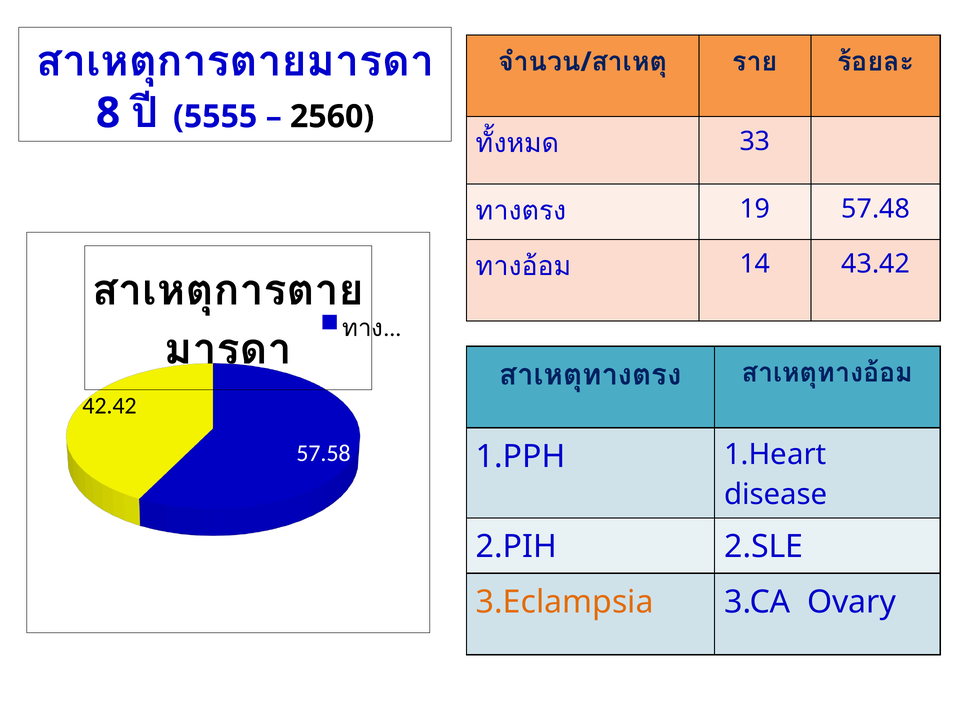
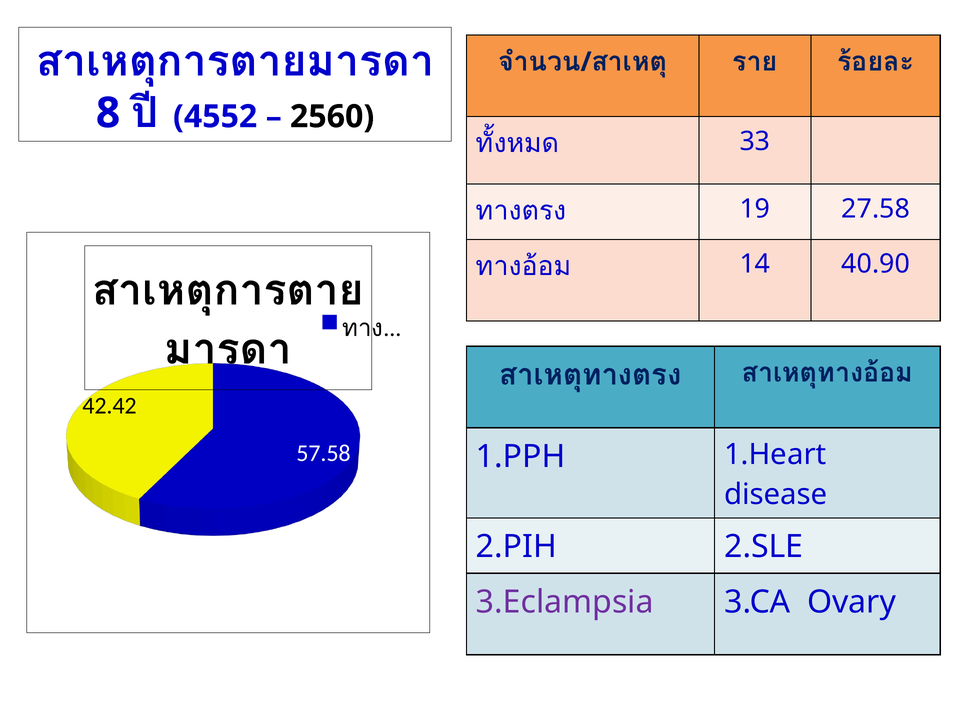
5555: 5555 -> 4552
57.48: 57.48 -> 27.58
43.42: 43.42 -> 40.90
3.Eclampsia colour: orange -> purple
